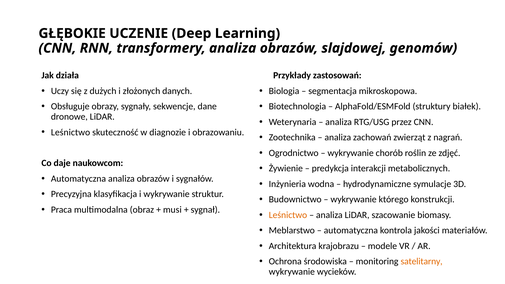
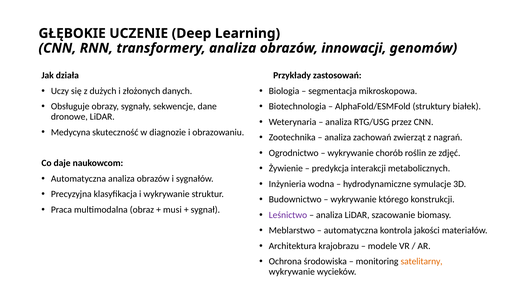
slajdowej: slajdowej -> innowacji
Leśnictwo at (71, 132): Leśnictwo -> Medycyna
Leśnictwo at (288, 215) colour: orange -> purple
